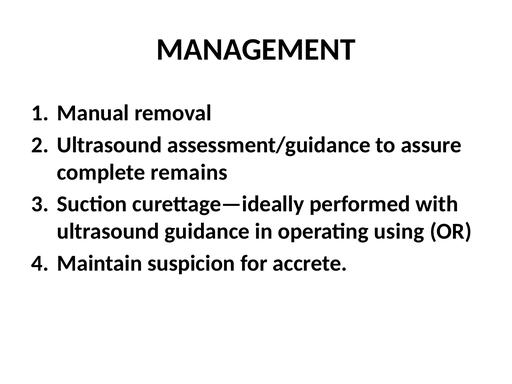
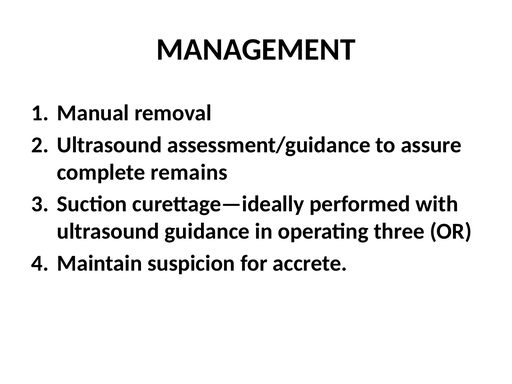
using: using -> three
